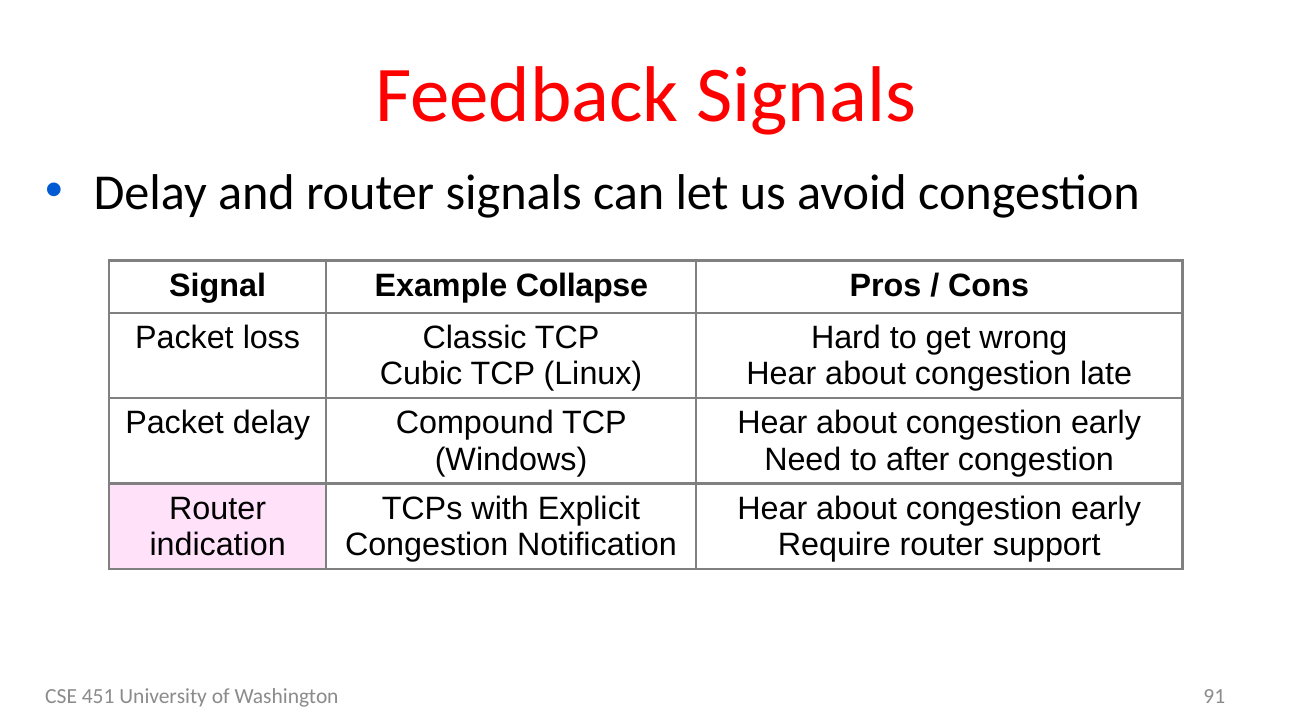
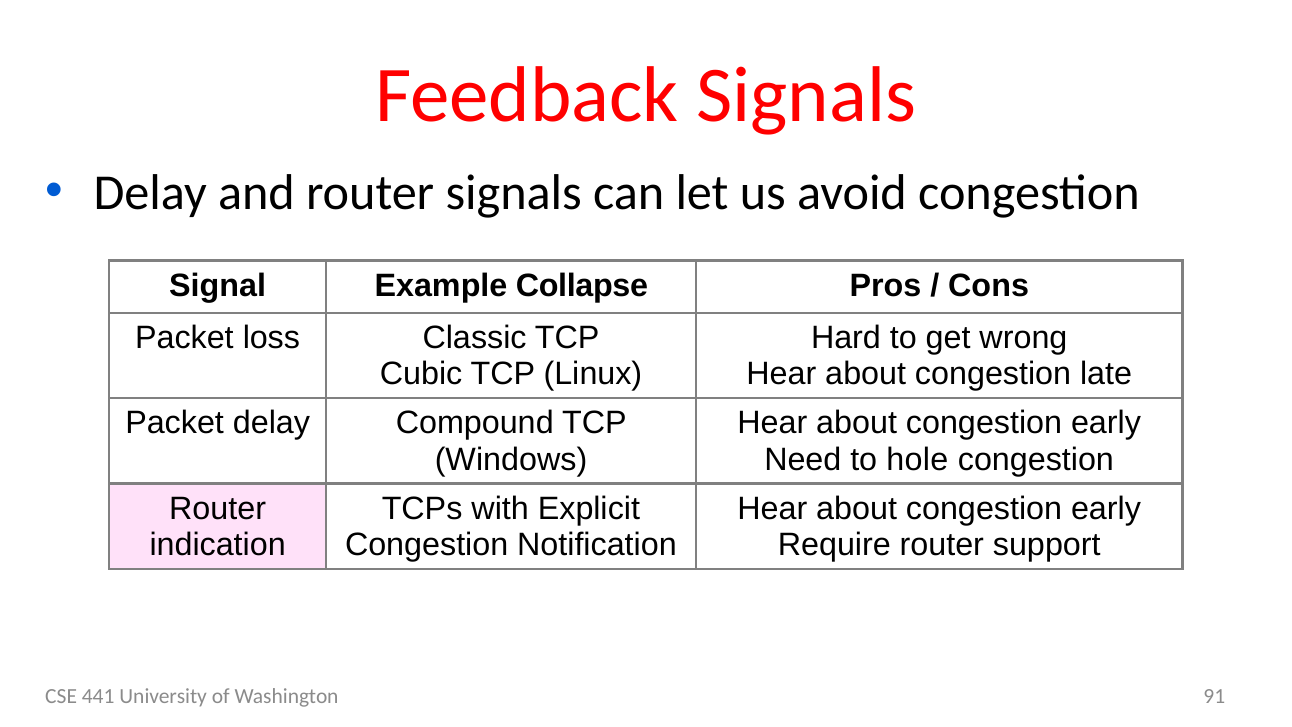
after: after -> hole
451: 451 -> 441
